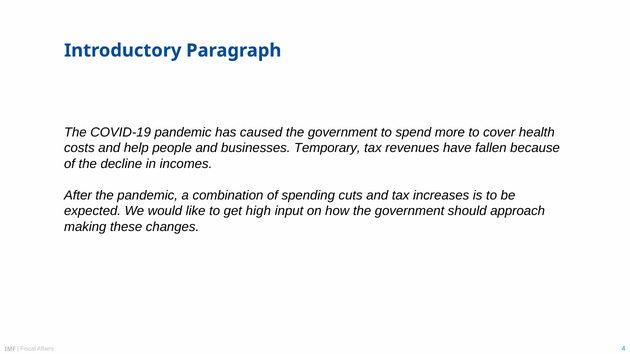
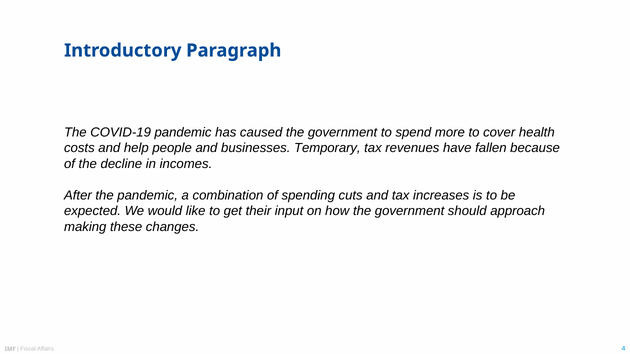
high: high -> their
